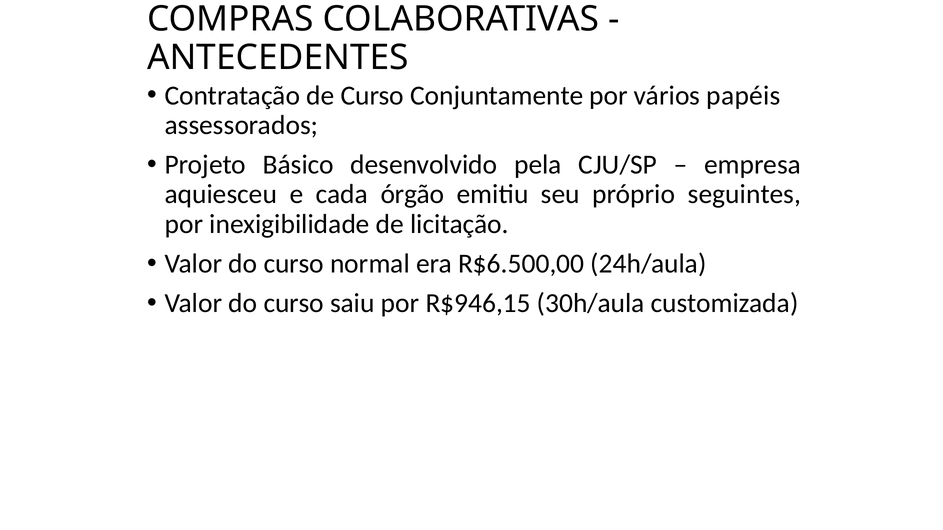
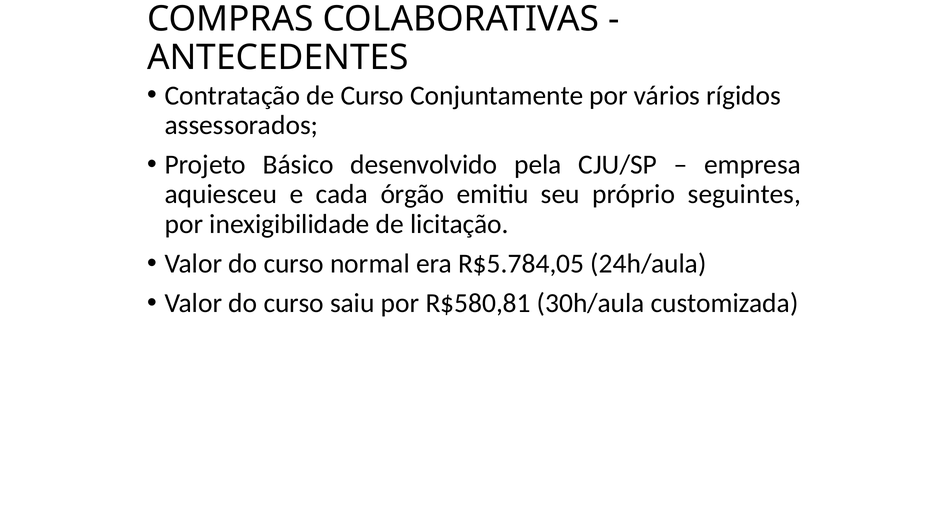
papéis: papéis -> rígidos
R$6.500,00: R$6.500,00 -> R$5.784,05
R$946,15: R$946,15 -> R$580,81
